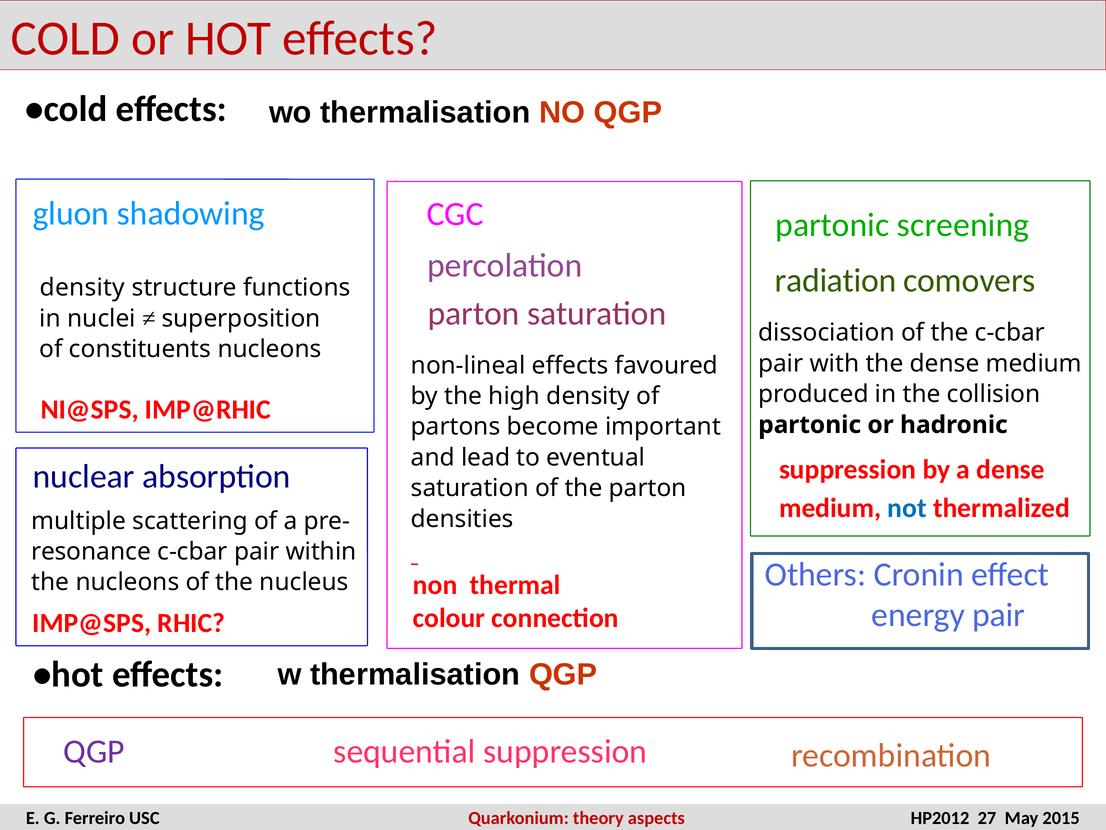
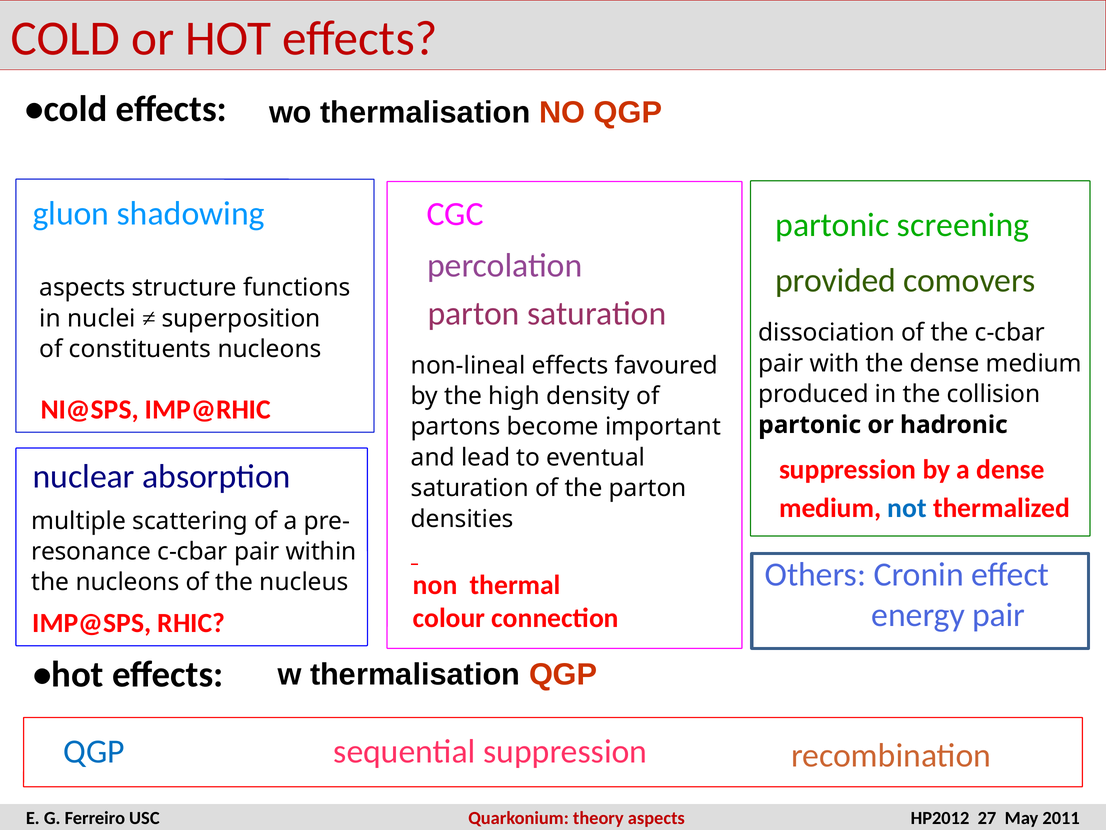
radiation: radiation -> provided
density at (82, 288): density -> aspects
QGP at (94, 751) colour: purple -> blue
2015: 2015 -> 2011
